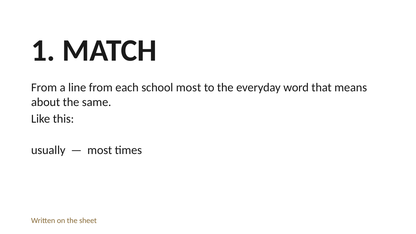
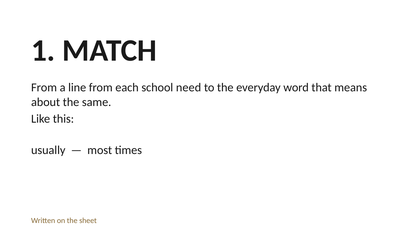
school most: most -> need
